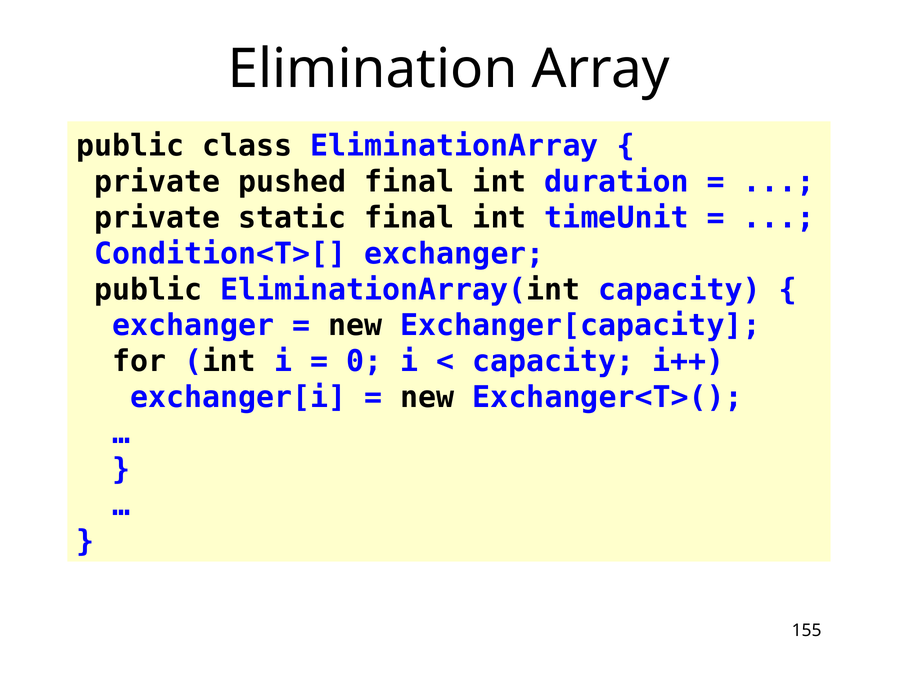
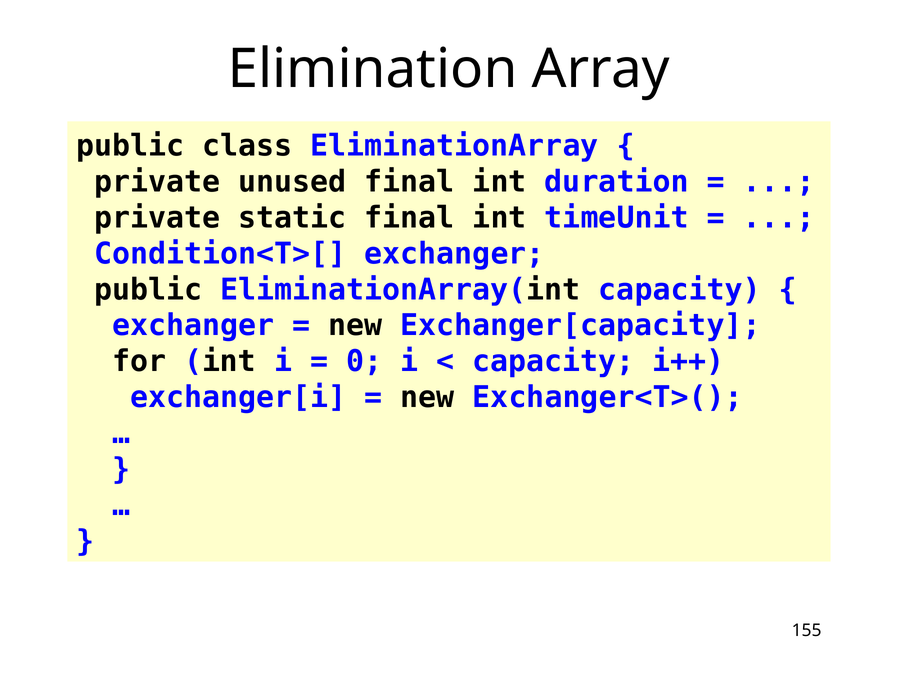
pushed: pushed -> unused
